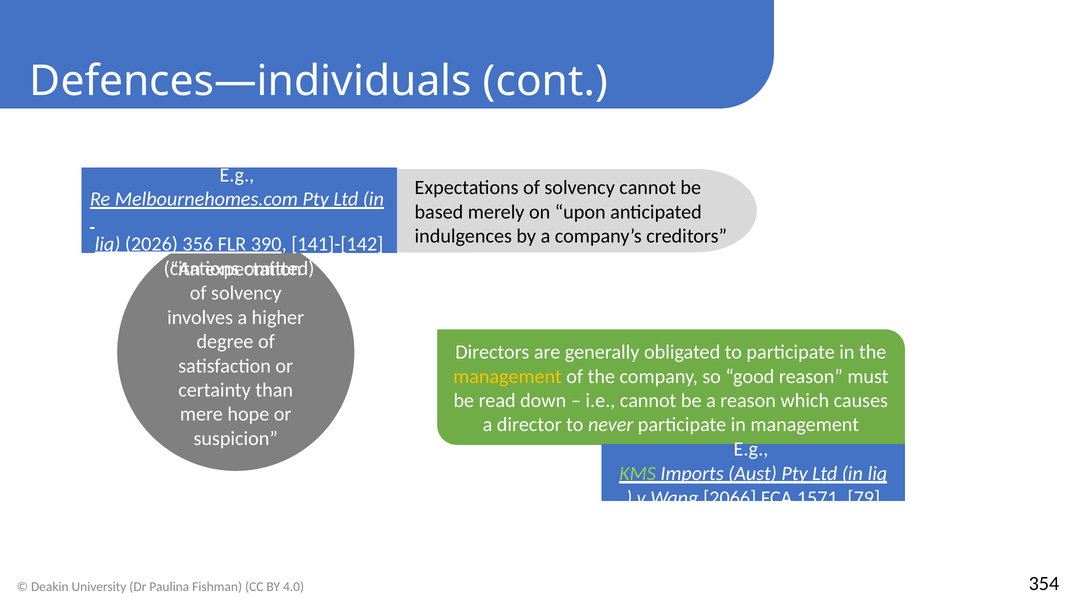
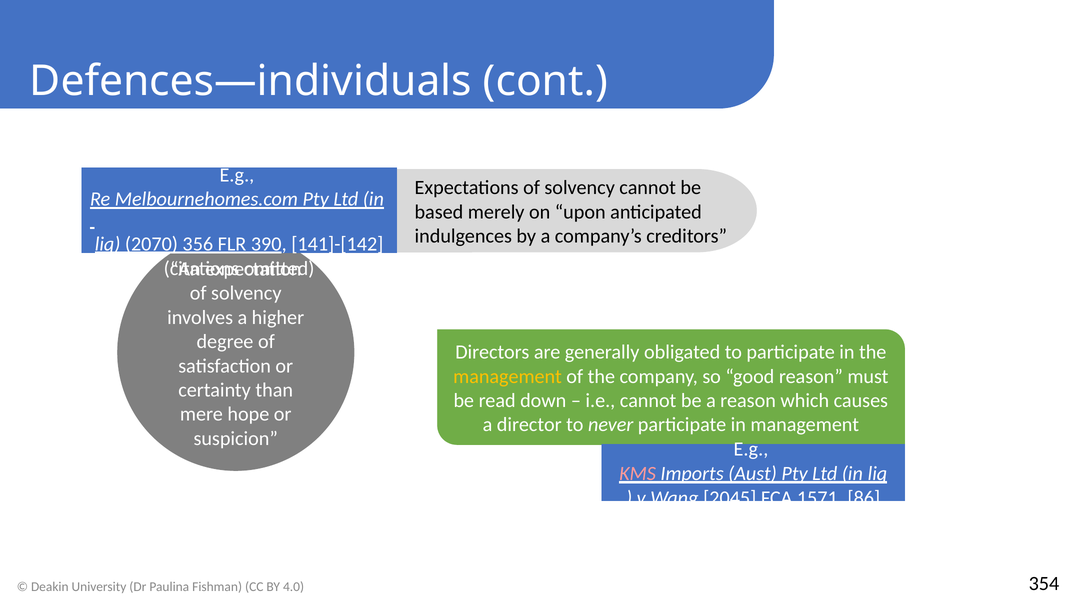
2026: 2026 -> 2070
KMS colour: light green -> pink
2066: 2066 -> 2045
79: 79 -> 86
